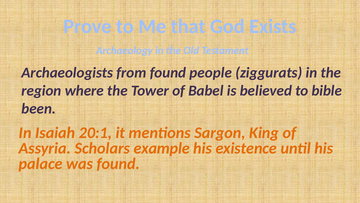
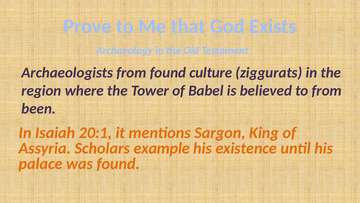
people: people -> culture
to bible: bible -> from
